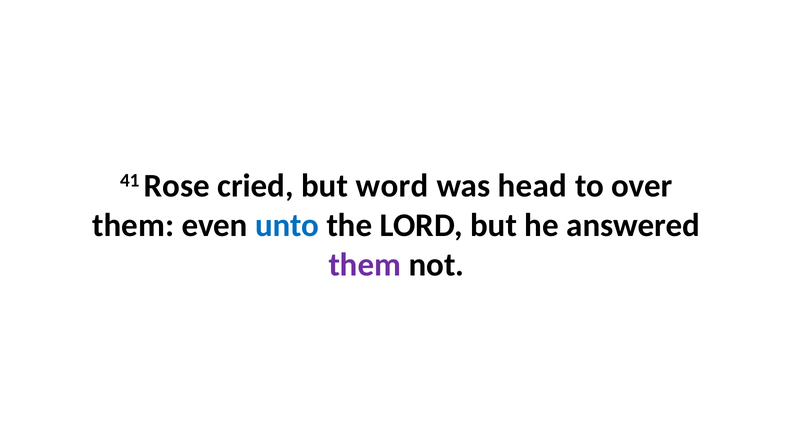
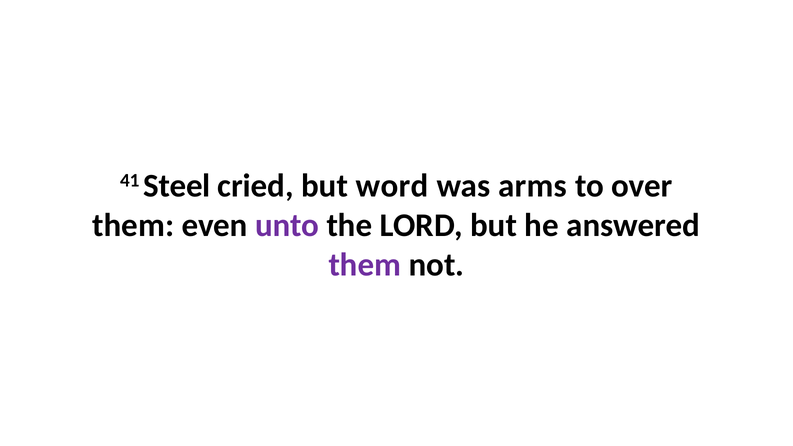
Rose: Rose -> Steel
head: head -> arms
unto colour: blue -> purple
